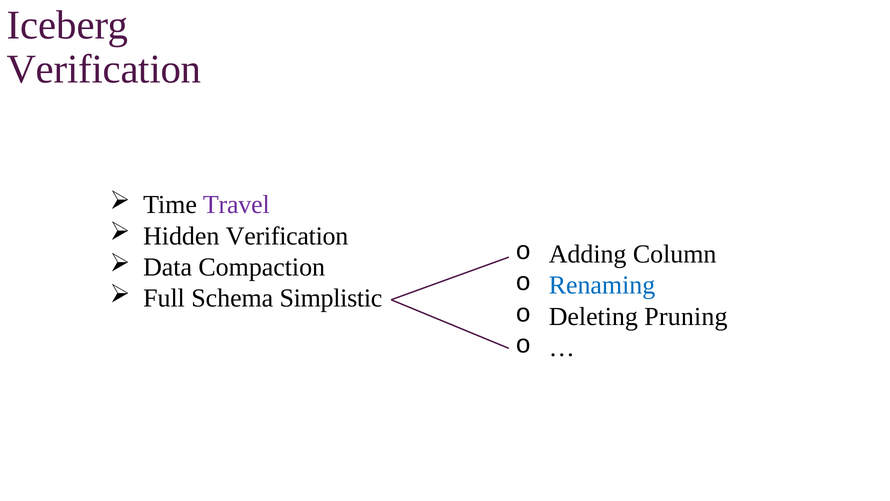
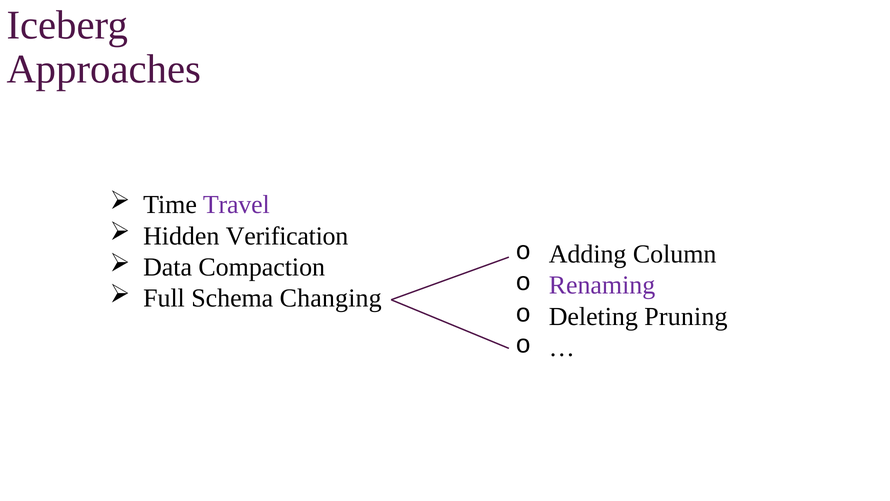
Verification at (104, 69): Verification -> Approaches
Renaming colour: blue -> purple
Simplistic: Simplistic -> Changing
